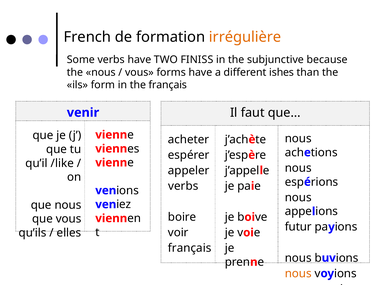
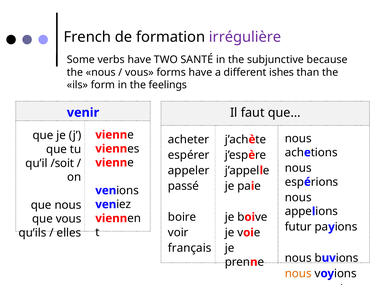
irrégulière colour: orange -> purple
FINISS: FINISS -> SANTÉ
the français: français -> feelings
/like: /like -> /soit
verbs at (183, 186): verbs -> passé
